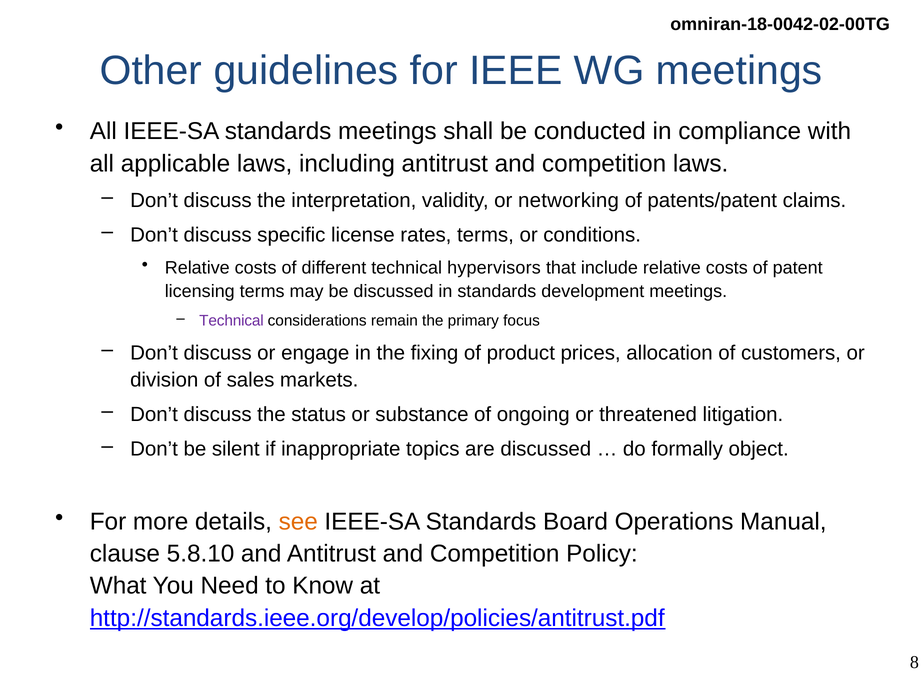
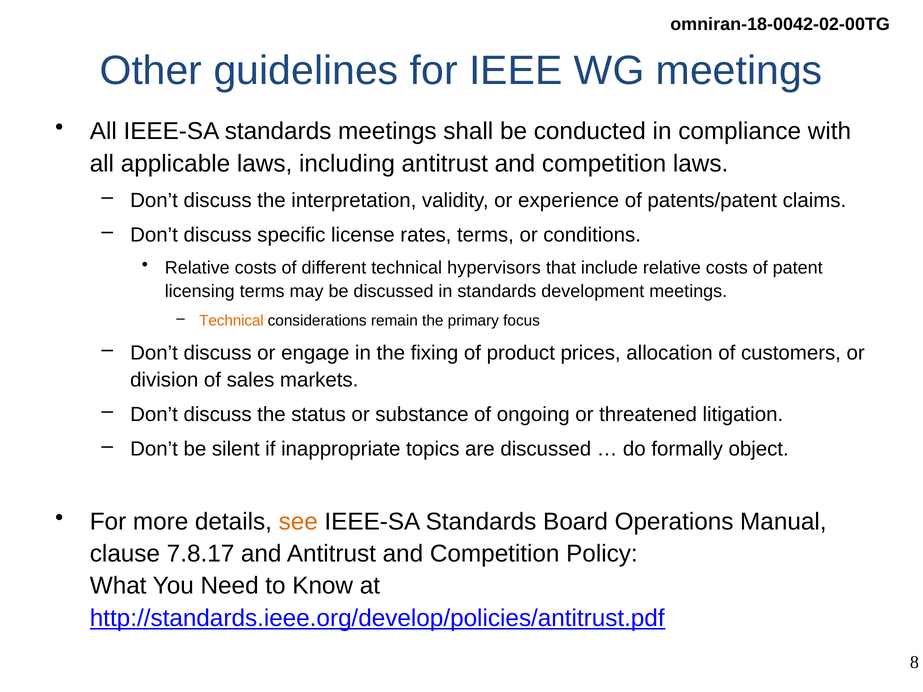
networking: networking -> experience
Technical at (231, 321) colour: purple -> orange
5.8.10: 5.8.10 -> 7.8.17
